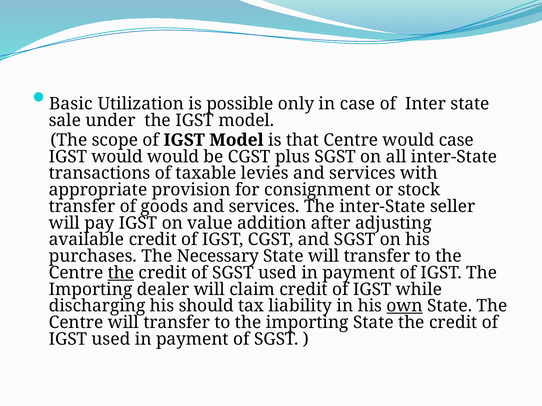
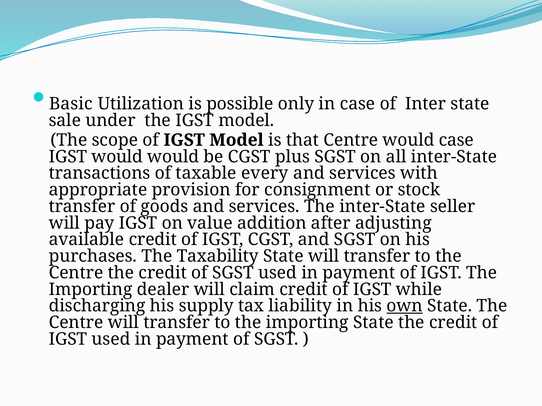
levies: levies -> every
Necessary: Necessary -> Taxability
the at (121, 273) underline: present -> none
should: should -> supply
